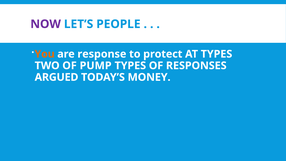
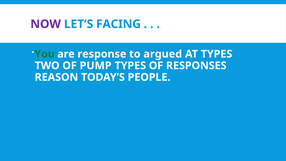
PEOPLE: PEOPLE -> FACING
You colour: orange -> green
protect: protect -> argued
ARGUED: ARGUED -> REASON
MONEY: MONEY -> PEOPLE
